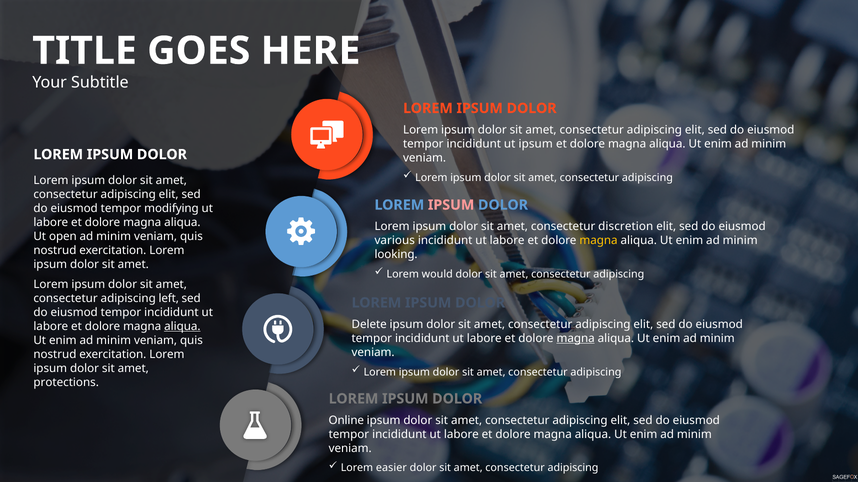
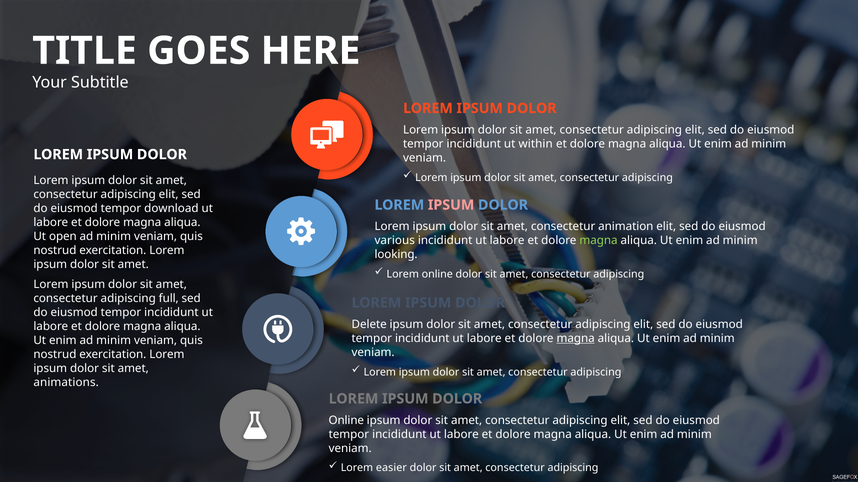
ut ipsum: ipsum -> within
modifying: modifying -> download
discretion: discretion -> animation
magna at (599, 241) colour: yellow -> light green
Lorem would: would -> online
left: left -> full
aliqua at (182, 327) underline: present -> none
protections: protections -> animations
